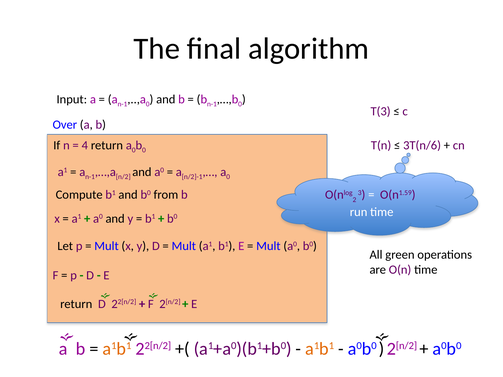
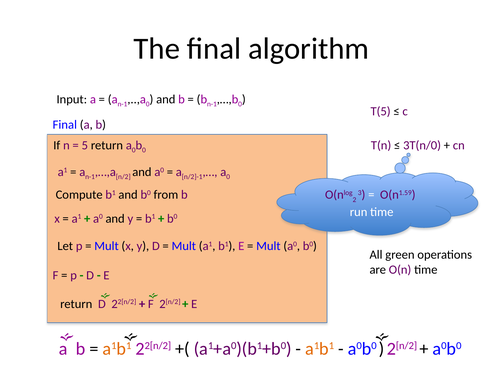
T(3: T(3 -> T(5
Over at (65, 125): Over -> Final
4: 4 -> 5
3T(n/6: 3T(n/6 -> 3T(n/0
